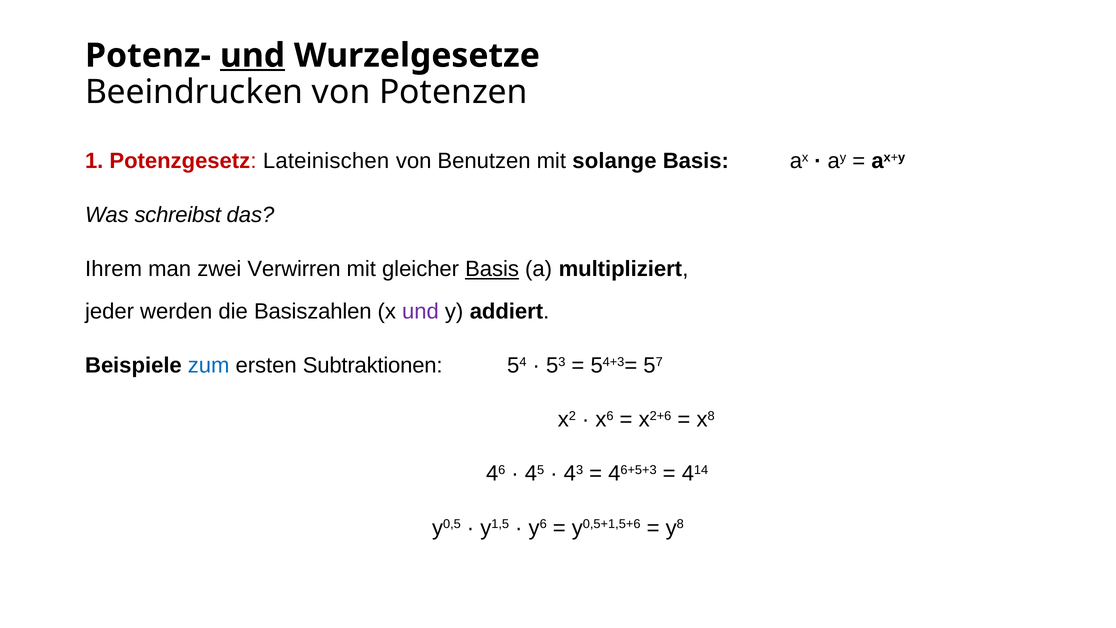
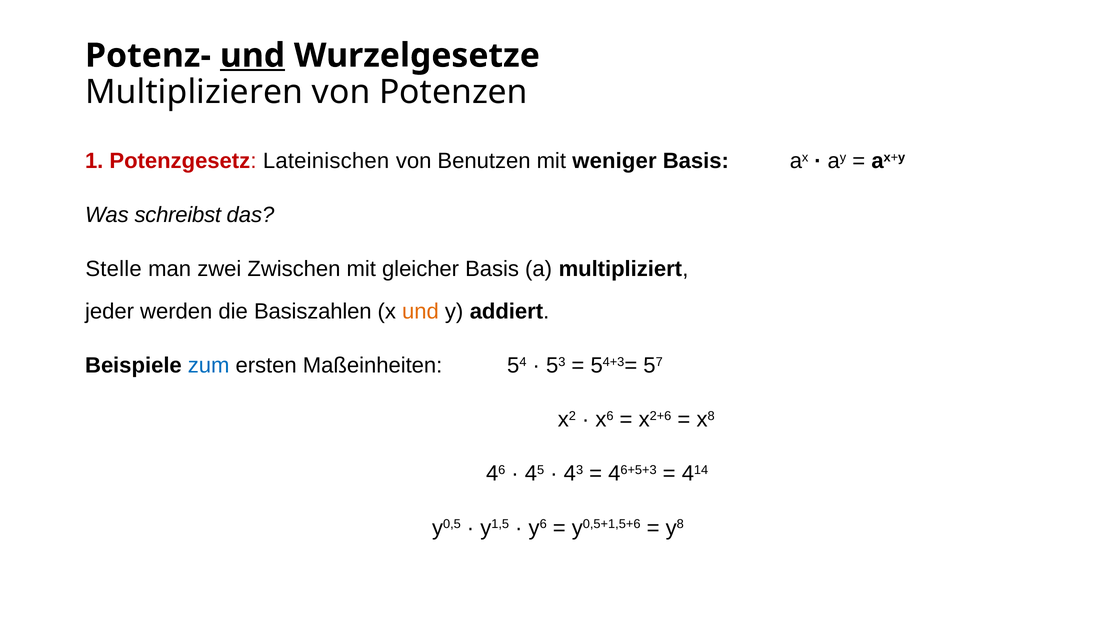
Beeindrucken: Beeindrucken -> Multiplizieren
solange: solange -> weniger
Ihrem: Ihrem -> Stelle
Verwirren: Verwirren -> Zwischen
Basis at (492, 269) underline: present -> none
und at (420, 311) colour: purple -> orange
Subtraktionen: Subtraktionen -> Maßeinheiten
